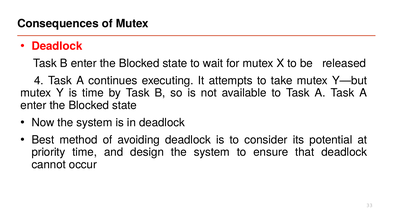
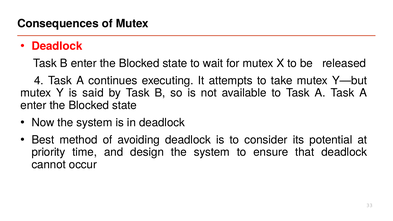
is time: time -> said
